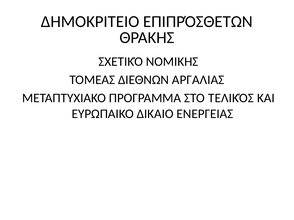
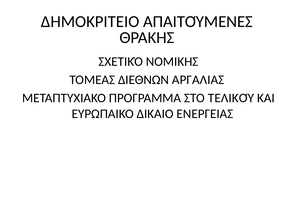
ΕΠΙΠΡΌΣΘΕΤΩΝ: ΕΠΙΠΡΌΣΘΕΤΩΝ -> ΑΠΑΙΤΟΎΜΕΝΕΣ
ΤΕΛΙΚΌΣ: ΤΕΛΙΚΌΣ -> ΤΕΛΙΚΟΎ
